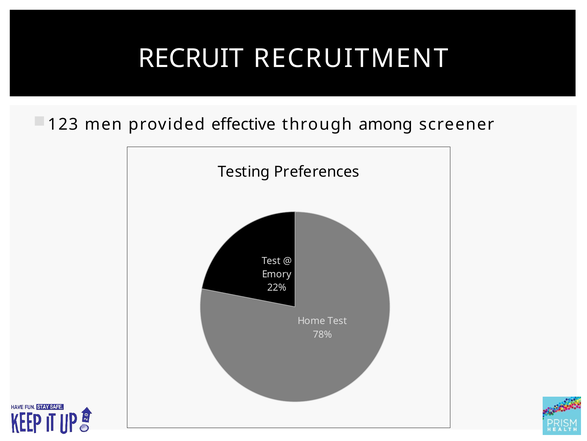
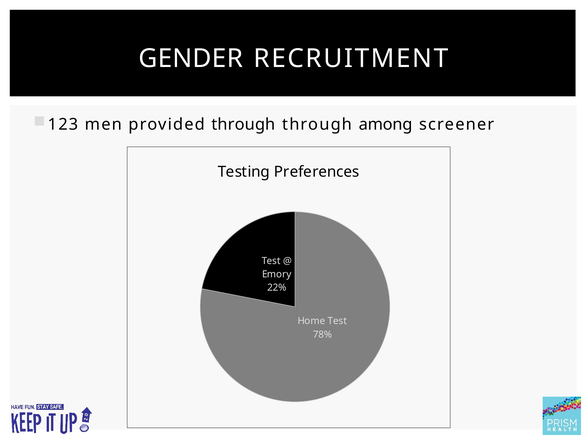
RECRUIT: RECRUIT -> GENDER
provided effective: effective -> through
